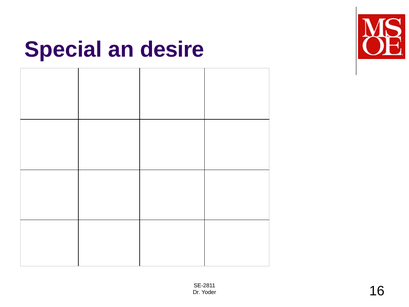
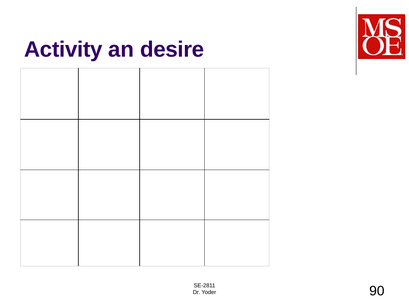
Special: Special -> Activity
16: 16 -> 90
